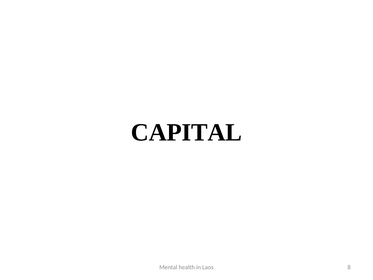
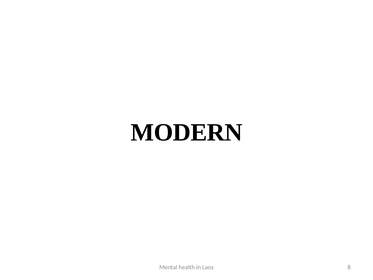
CAPITAL: CAPITAL -> MODERN
